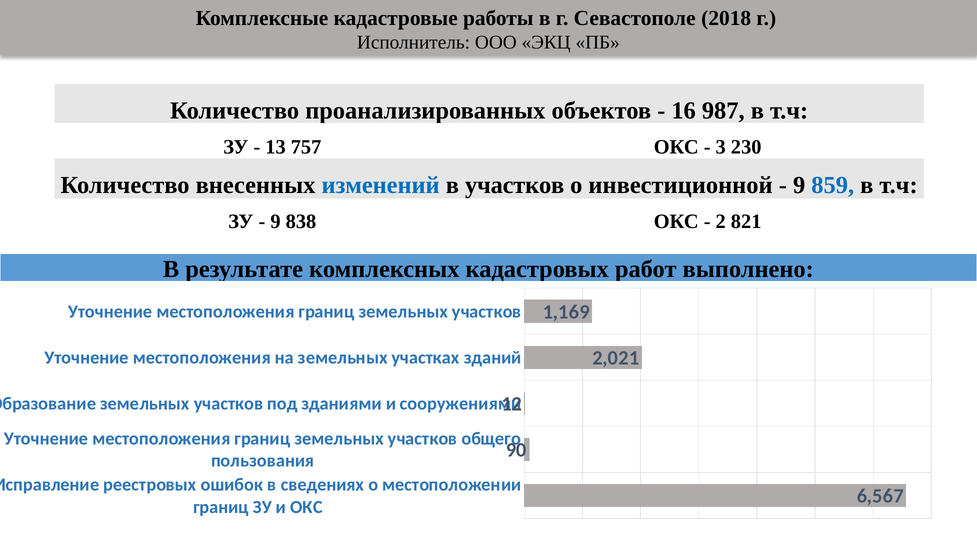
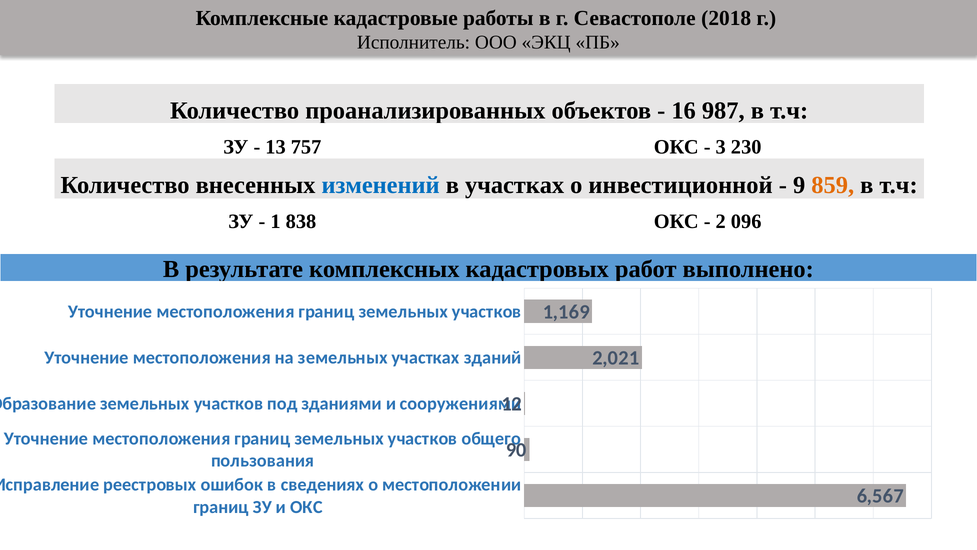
в участков: участков -> участках
859 colour: blue -> orange
9 at (276, 221): 9 -> 1
821: 821 -> 096
